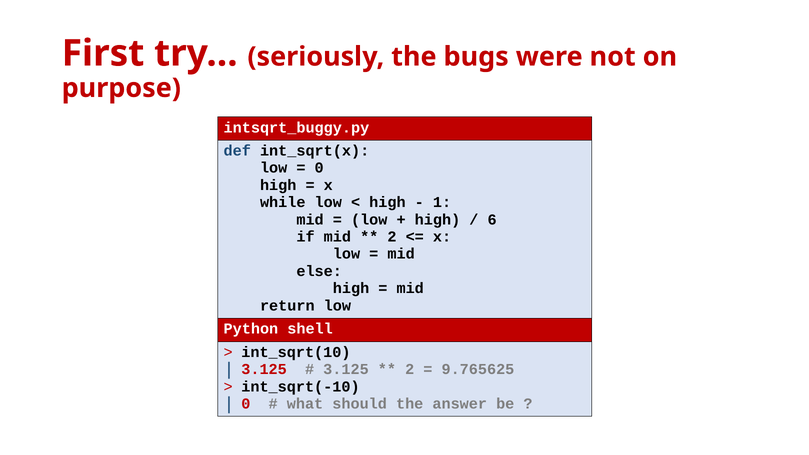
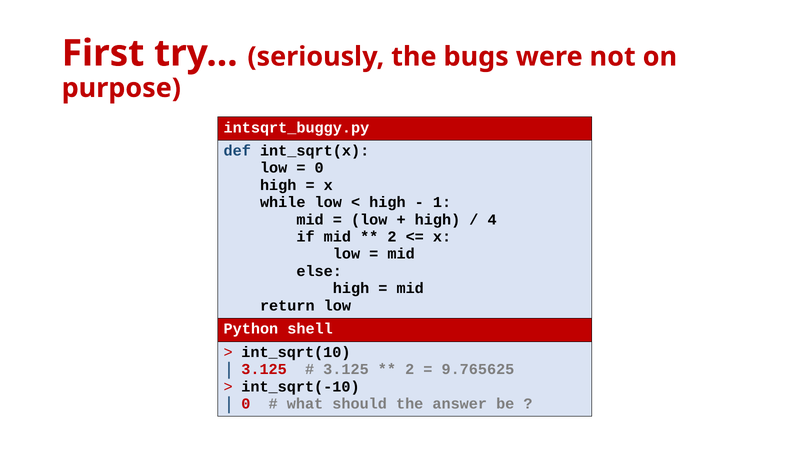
6: 6 -> 4
